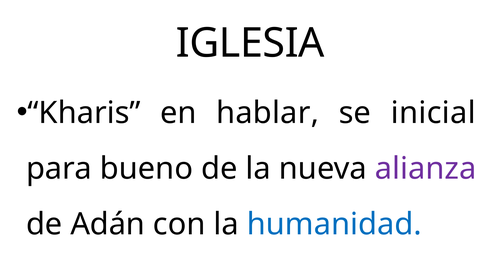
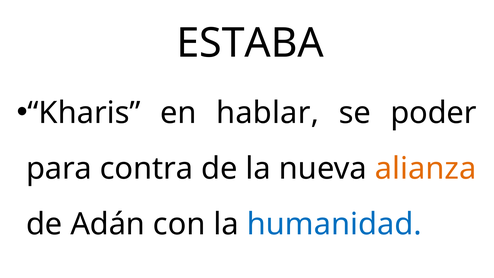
IGLESIA: IGLESIA -> ESTABA
inicial: inicial -> poder
bueno: bueno -> contra
alianza colour: purple -> orange
